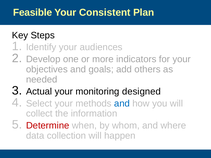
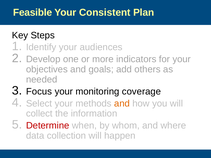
Actual: Actual -> Focus
designed: designed -> coverage
and at (122, 104) colour: blue -> orange
